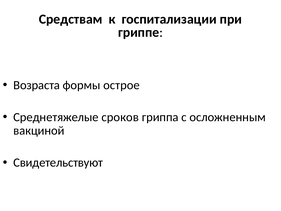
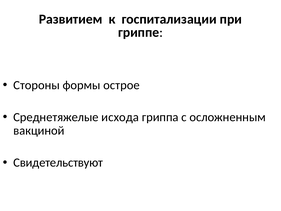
Средствам: Средствам -> Развитием
Возраста: Возраста -> Стороны
сроков: сроков -> исхода
